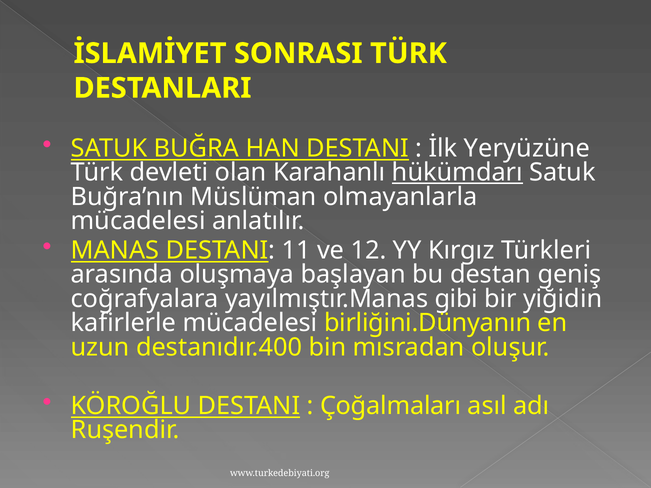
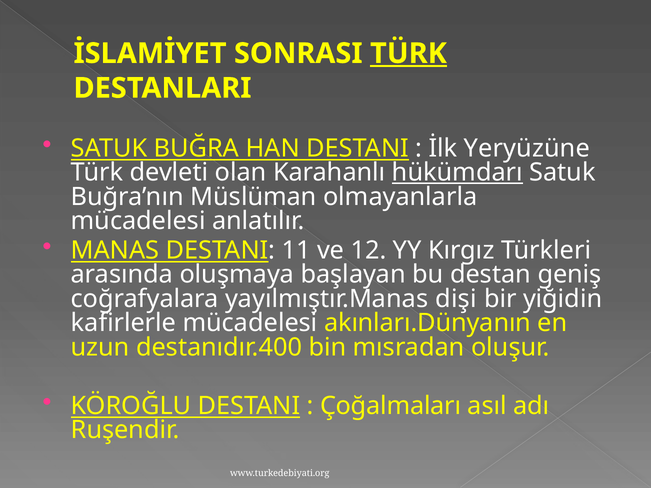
TÜRK at (408, 53) underline: none -> present
gibi: gibi -> dişi
birliğini.Dünyanın: birliğini.Dünyanın -> akınları.Dünyanın
